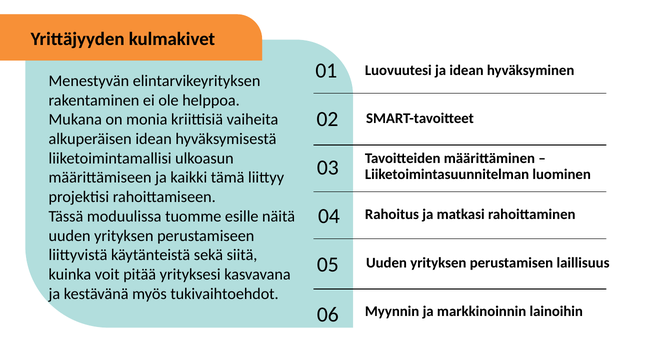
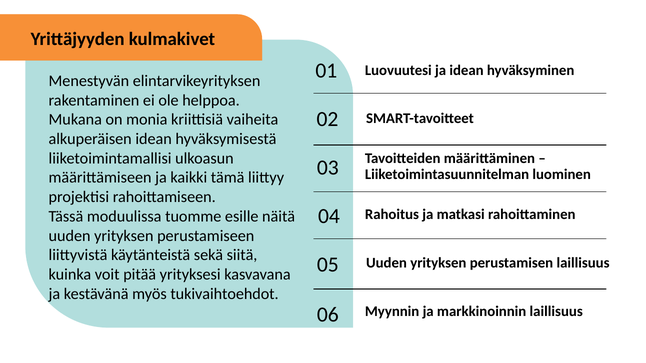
markkinoinnin lainoihin: lainoihin -> laillisuus
